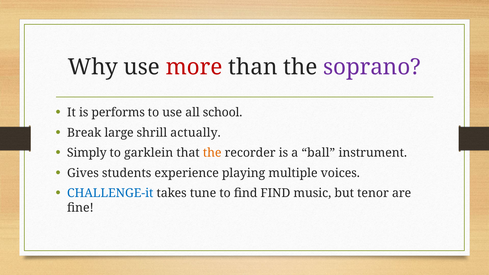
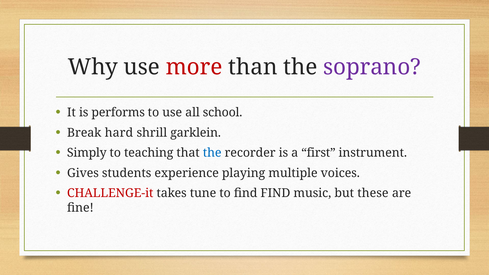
large: large -> hard
actually: actually -> garklein
garklein: garklein -> teaching
the at (212, 153) colour: orange -> blue
ball: ball -> first
CHALLENGE-it colour: blue -> red
tenor: tenor -> these
